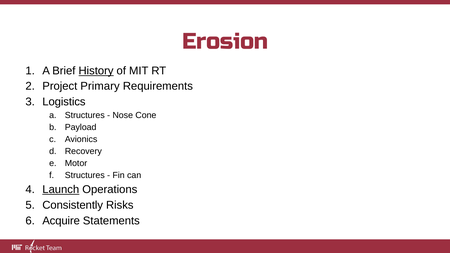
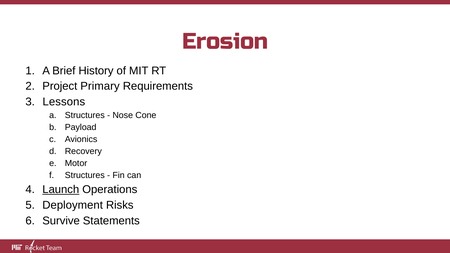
History underline: present -> none
Logistics: Logistics -> Lessons
Consistently: Consistently -> Deployment
Acquire: Acquire -> Survive
